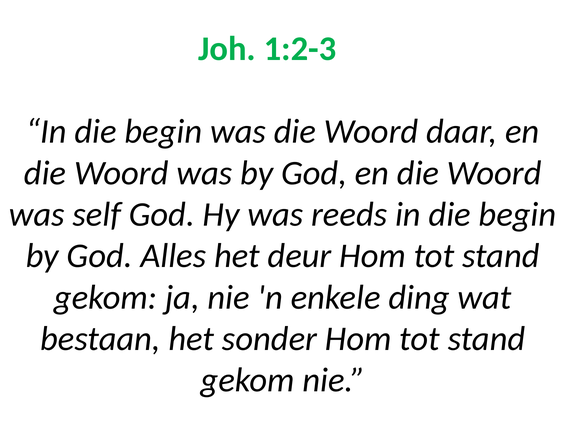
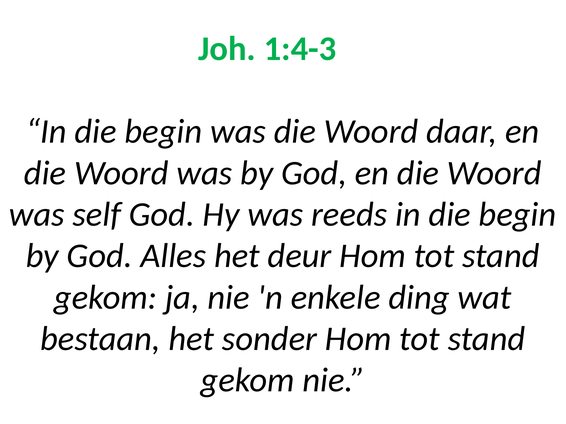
1:2-3: 1:2-3 -> 1:4-3
